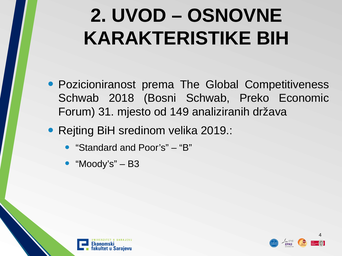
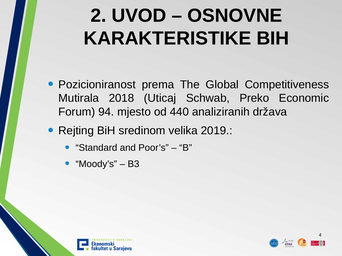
Schwab at (79, 98): Schwab -> Mutirala
Bosni: Bosni -> Uticaj
31: 31 -> 94
149: 149 -> 440
